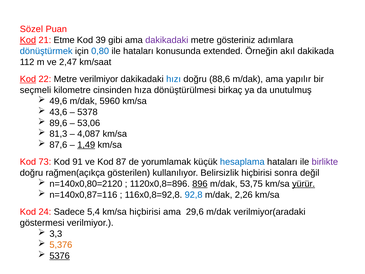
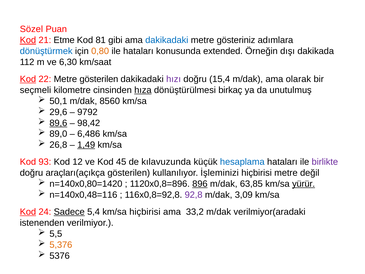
39: 39 -> 81
dakikadaki at (167, 40) colour: purple -> blue
0,80 colour: blue -> orange
akıl: akıl -> dışı
2,47: 2,47 -> 6,30
Metre verilmiyor: verilmiyor -> gösterilen
hızı colour: blue -> purple
88,6: 88,6 -> 15,4
yapılır: yapılır -> olarak
hıza underline: none -> present
49,6: 49,6 -> 50,1
5960: 5960 -> 8560
43,6: 43,6 -> 29,6
5378: 5378 -> 9792
89,6 underline: none -> present
53,06: 53,06 -> 98,42
81,3: 81,3 -> 89,0
4,087: 4,087 -> 6,486
87,6: 87,6 -> 26,8
73: 73 -> 93
91: 91 -> 12
87: 87 -> 45
yorumlamak: yorumlamak -> kılavuzunda
rağmen(açıkça: rağmen(açıkça -> araçları(açıkça
Belirsizlik: Belirsizlik -> İşleminizi
hiçbirisi sonra: sonra -> metre
n=140x0,80=2120: n=140x0,80=2120 -> n=140x0,80=1420
53,75: 53,75 -> 63,85
n=140x0,87=116: n=140x0,87=116 -> n=140x0,48=116
92,8 colour: blue -> purple
2,26: 2,26 -> 3,09
Kod at (28, 212) underline: none -> present
Sadece underline: none -> present
29,6: 29,6 -> 33,2
göstermesi: göstermesi -> istenenden
3,3: 3,3 -> 5,5
5376 underline: present -> none
